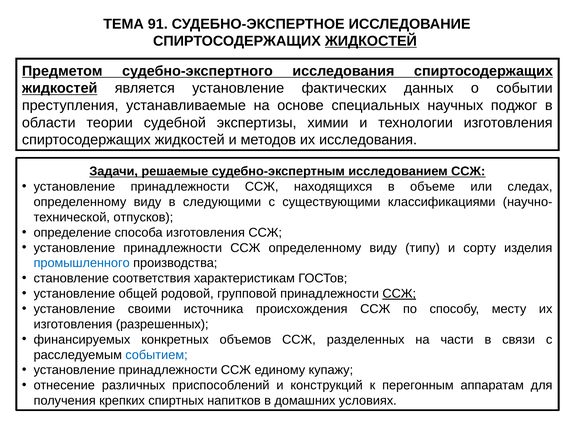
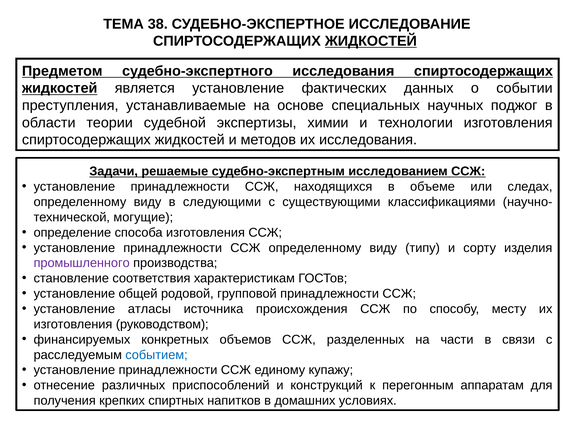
91: 91 -> 38
отпусков: отпусков -> могущие
промышленного colour: blue -> purple
ССЖ at (399, 294) underline: present -> none
своими: своими -> атласы
разрешенных: разрешенных -> руководством
